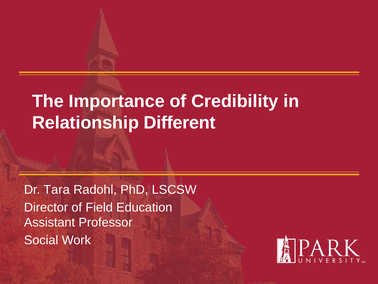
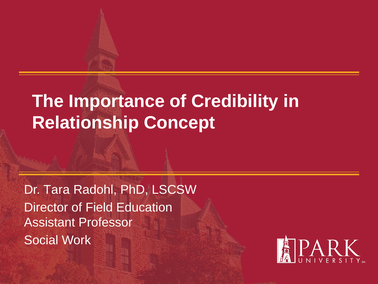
Different: Different -> Concept
